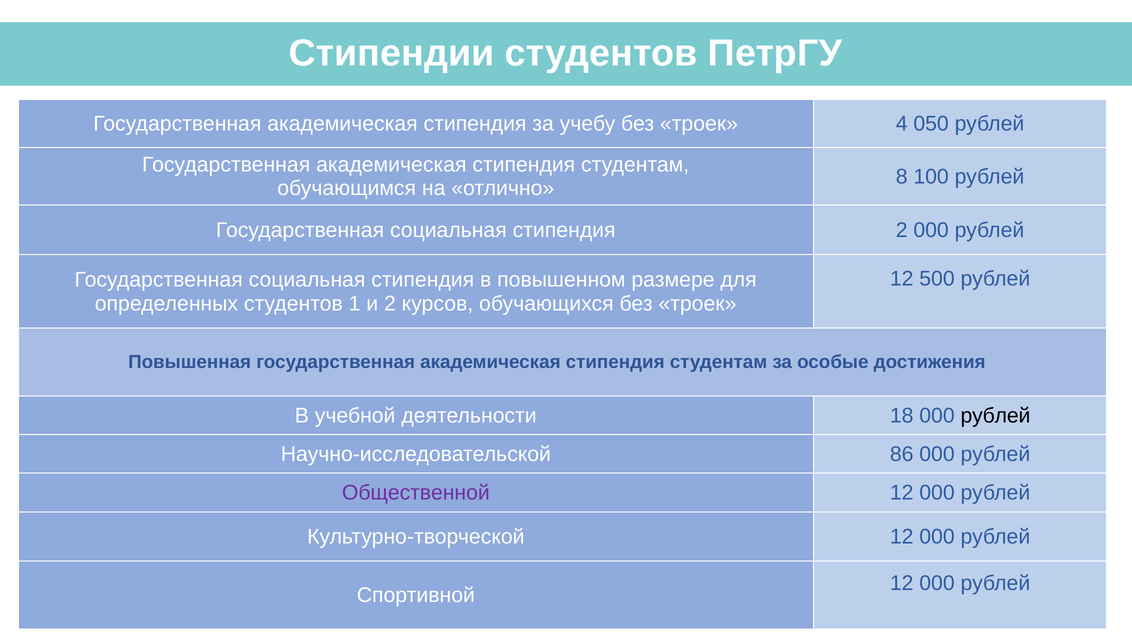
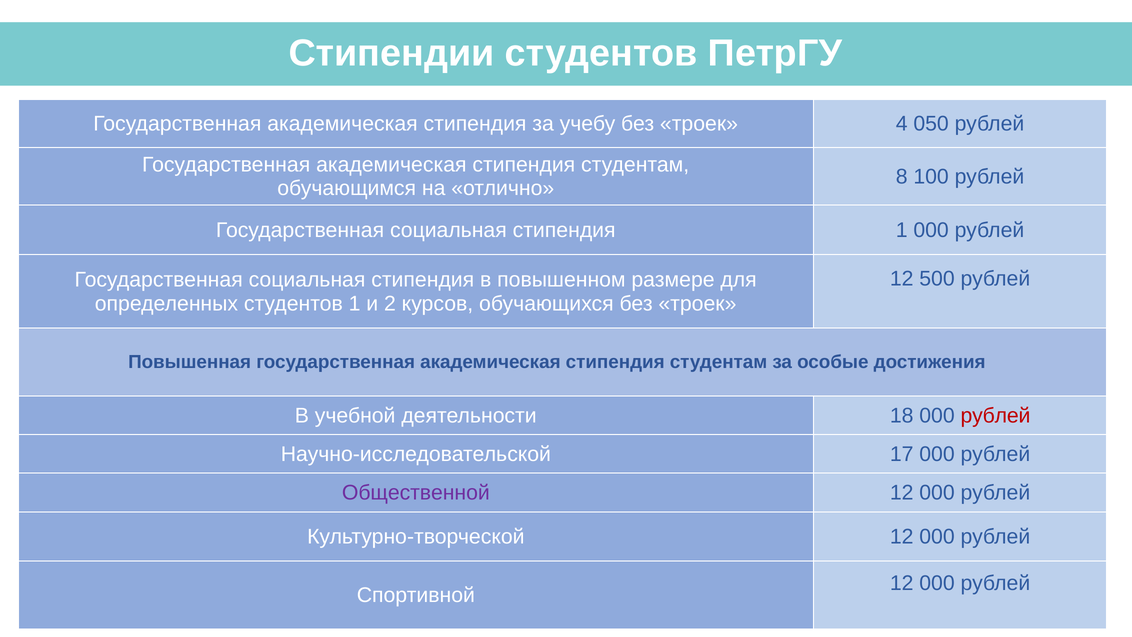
стипендия 2: 2 -> 1
рублей at (996, 415) colour: black -> red
86: 86 -> 17
